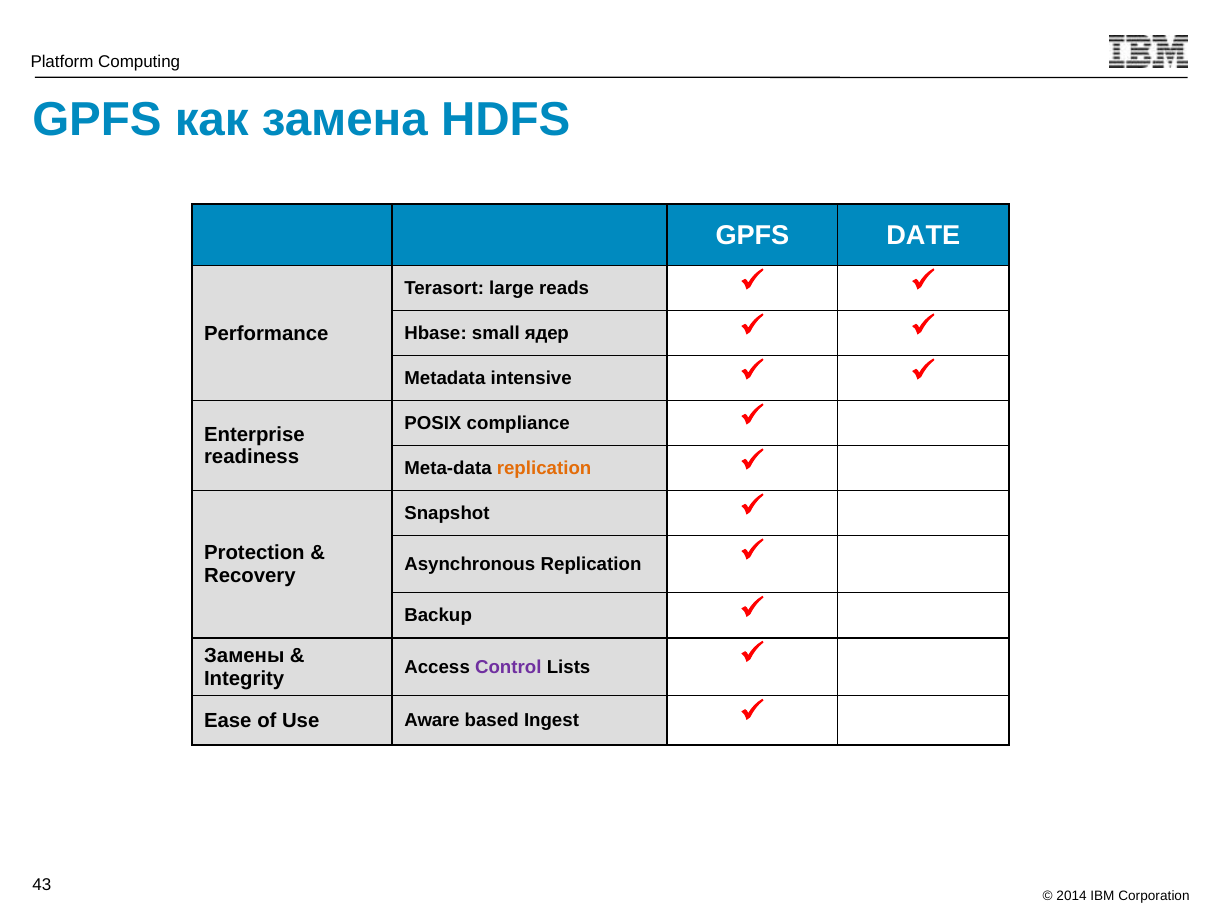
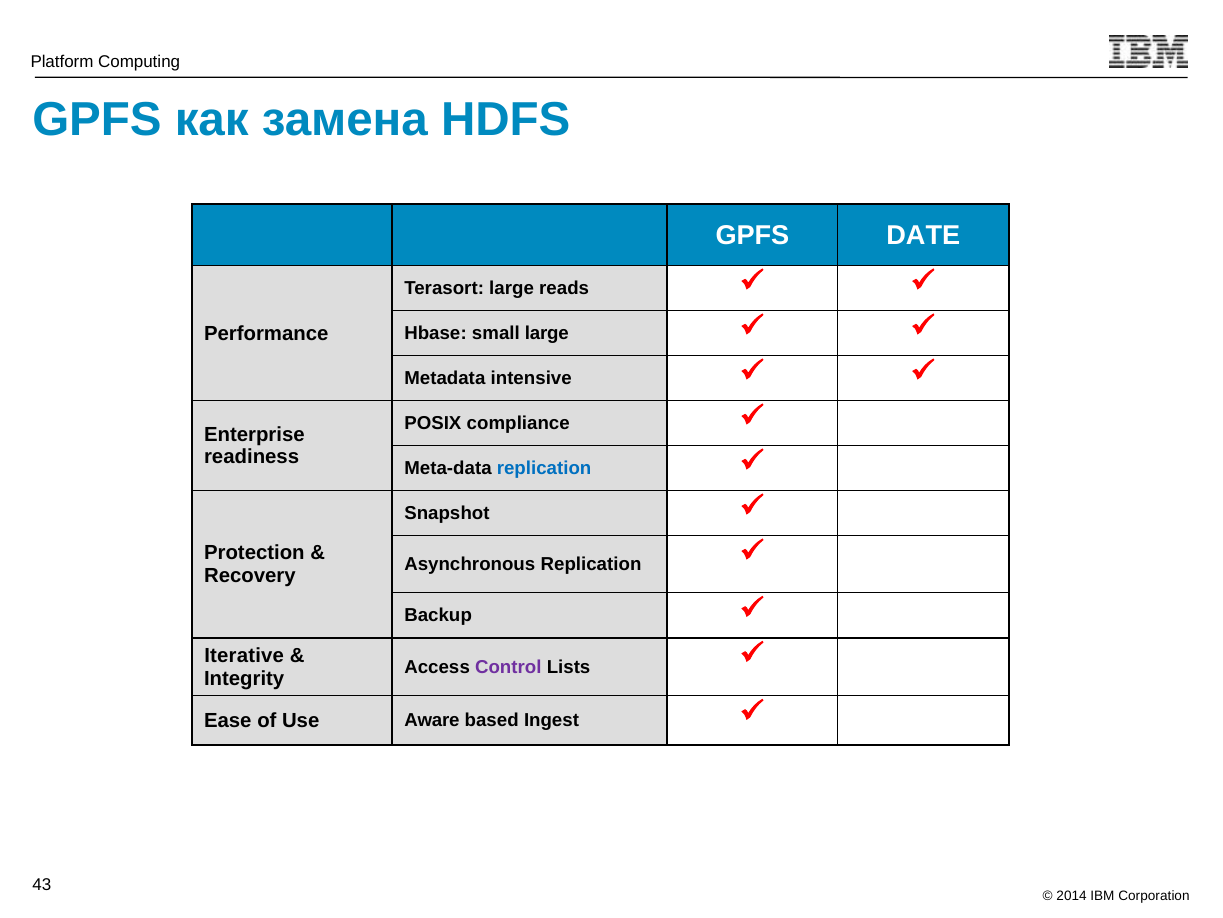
small ядер: ядер -> large
replication at (544, 468) colour: orange -> blue
Замены: Замены -> Iterative
